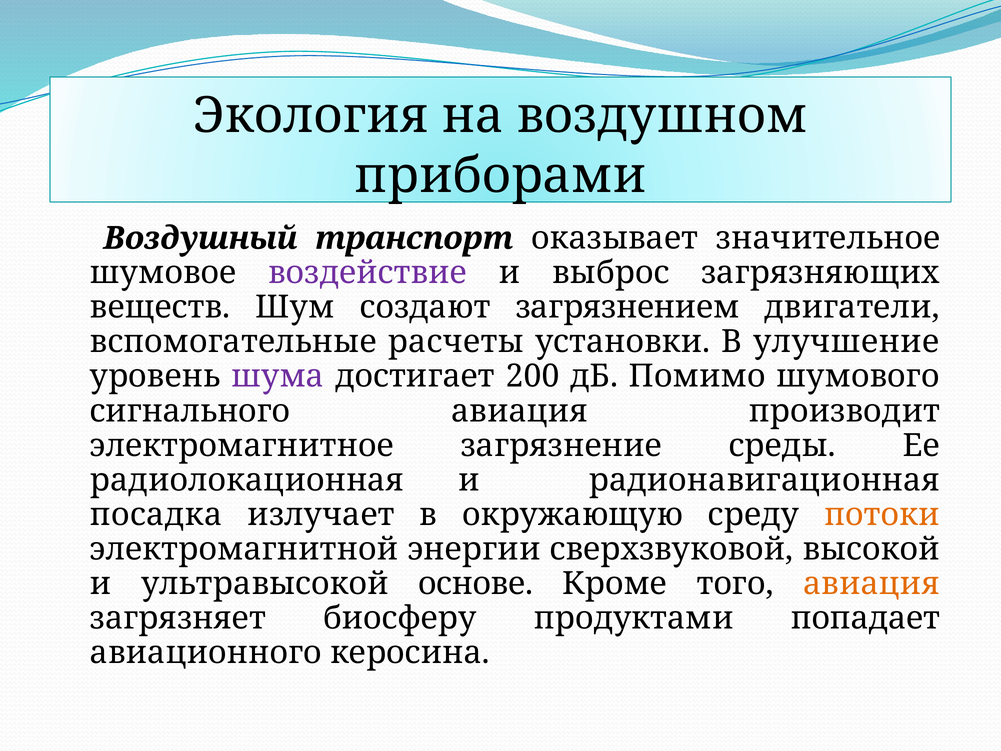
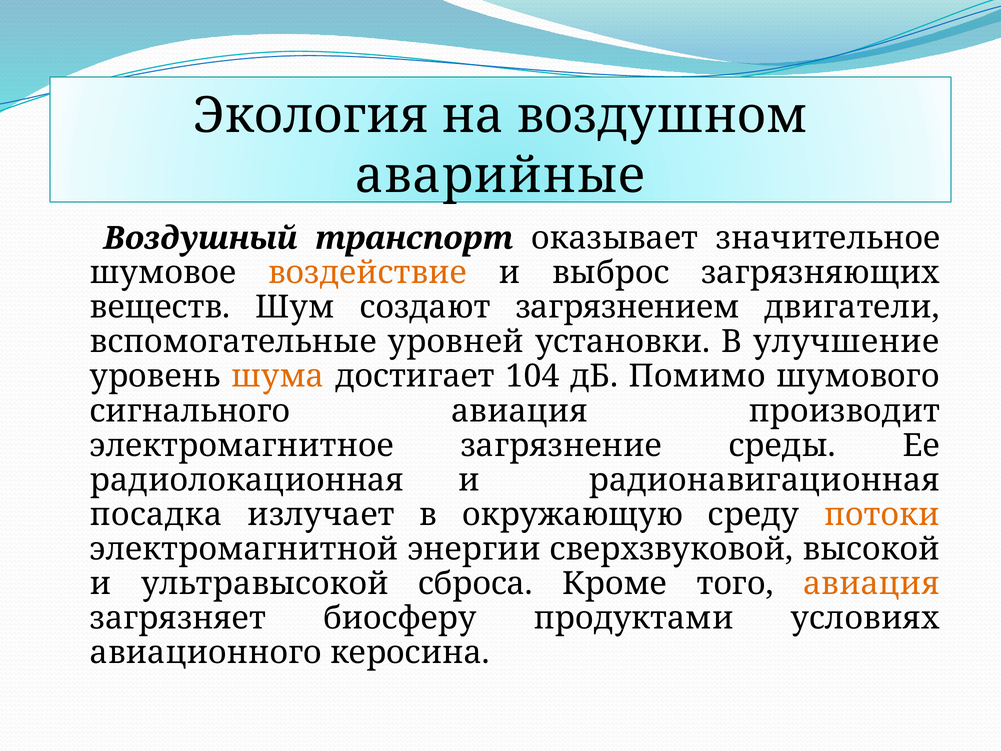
приборами: приборами -> аварийные
воздействие colour: purple -> orange
расчеты: расчеты -> уровней
шума colour: purple -> orange
200: 200 -> 104
основе: основе -> сброса
попадает: попадает -> условиях
